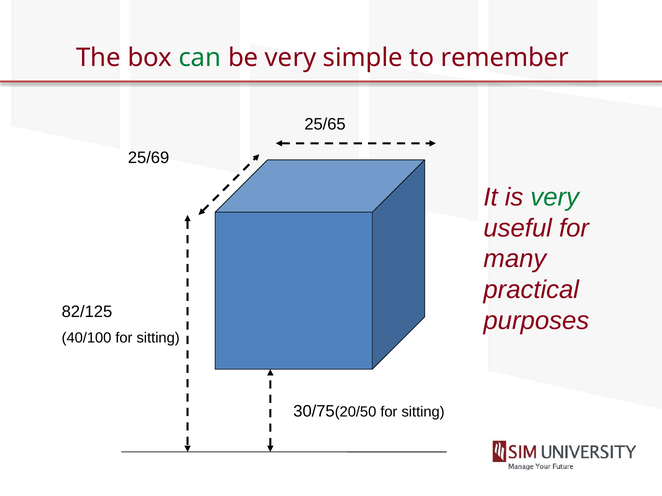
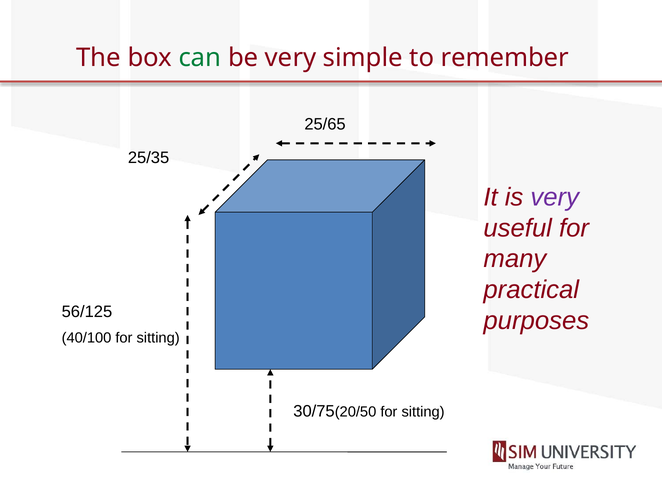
25/69: 25/69 -> 25/35
very at (555, 197) colour: green -> purple
82/125: 82/125 -> 56/125
